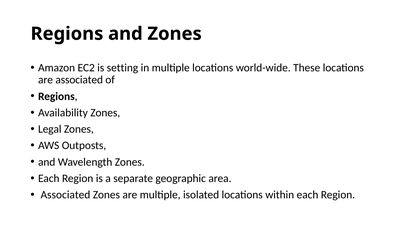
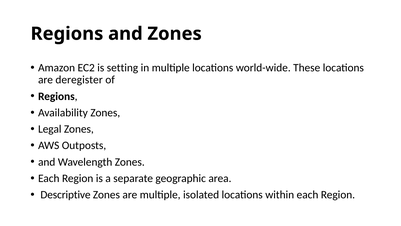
are associated: associated -> deregister
Associated at (65, 194): Associated -> Descriptive
